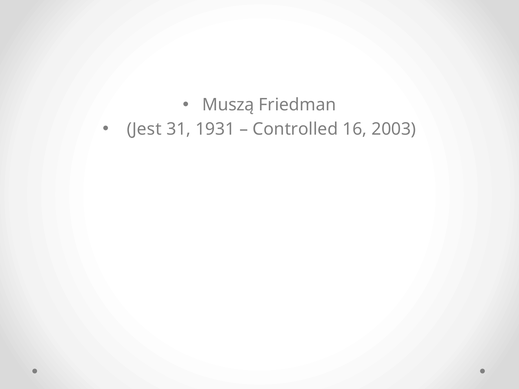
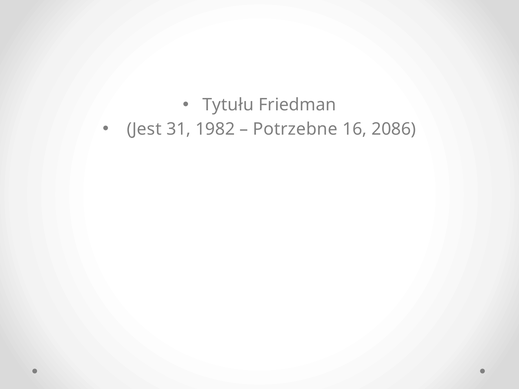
Muszą: Muszą -> Tytułu
1931: 1931 -> 1982
Controlled: Controlled -> Potrzebne
2003: 2003 -> 2086
